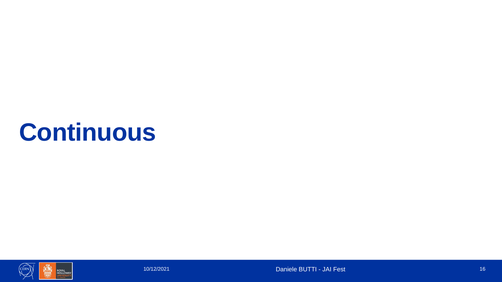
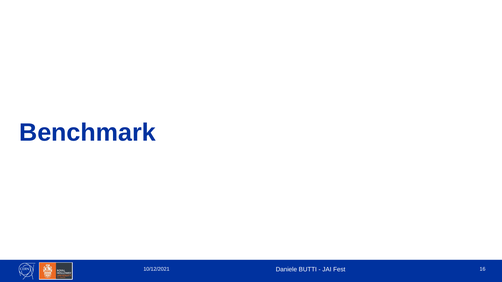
Continuous: Continuous -> Benchmark
